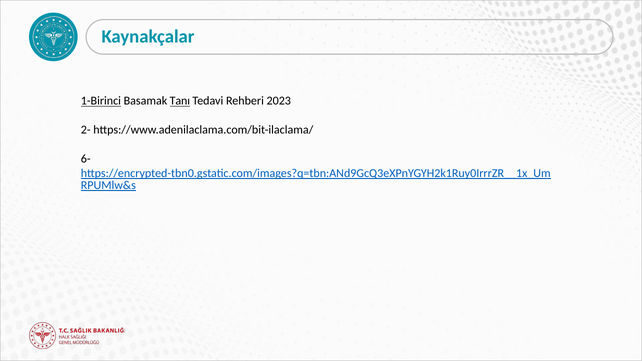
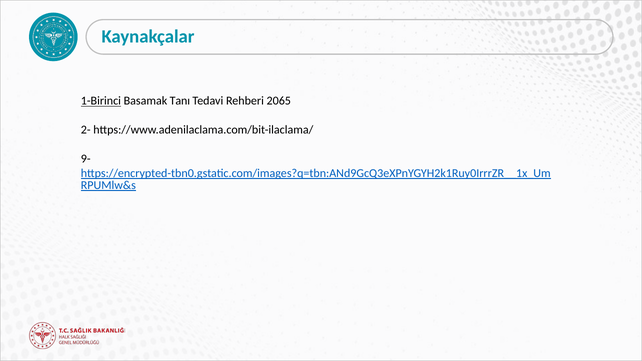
Tanı underline: present -> none
2023: 2023 -> 2065
6-: 6- -> 9-
